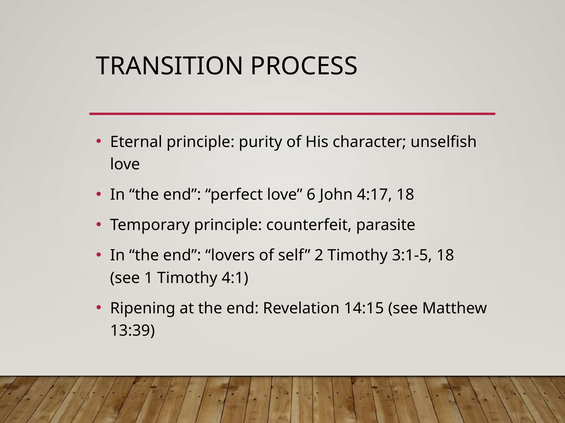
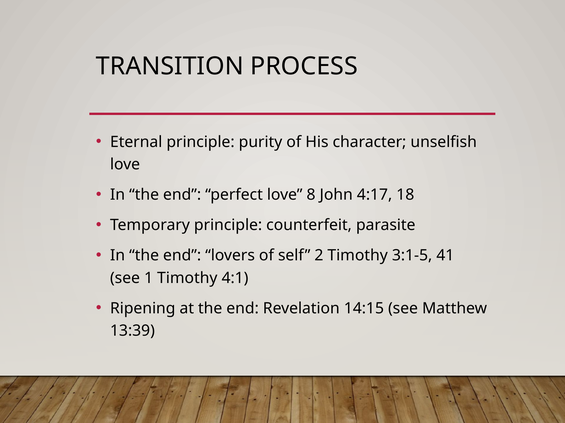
6: 6 -> 8
3:1-5 18: 18 -> 41
